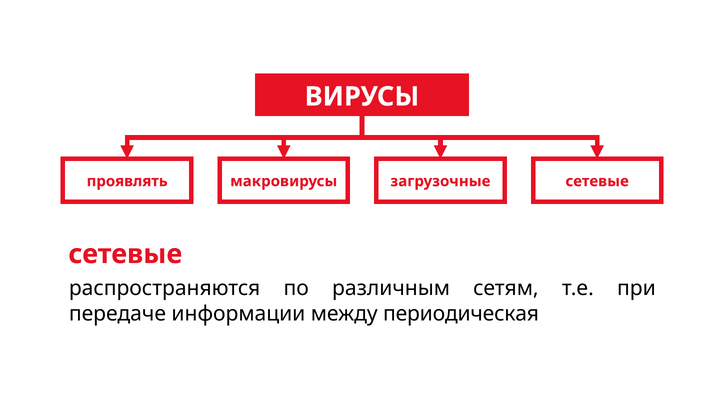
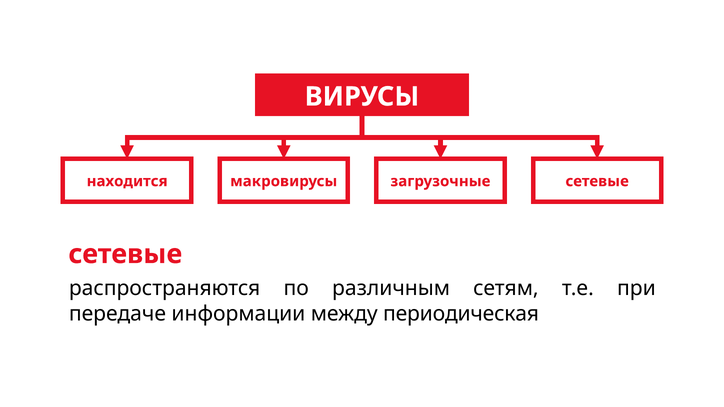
проявлять: проявлять -> находится
